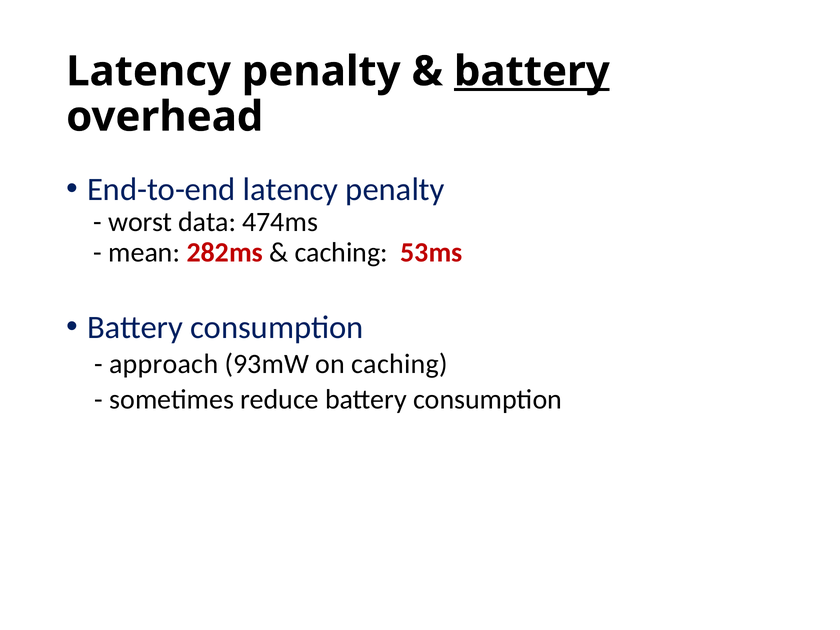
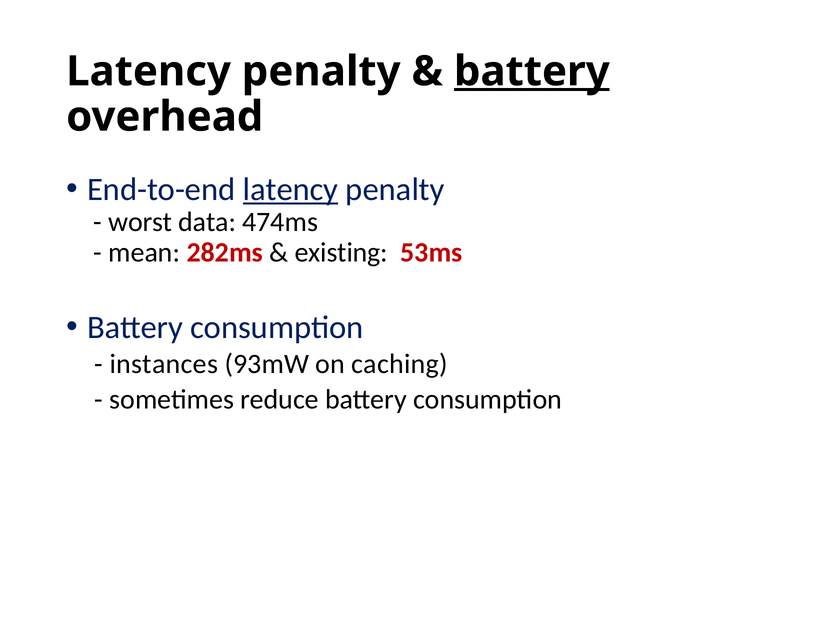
latency at (291, 189) underline: none -> present
caching at (341, 252): caching -> existing
approach: approach -> instances
